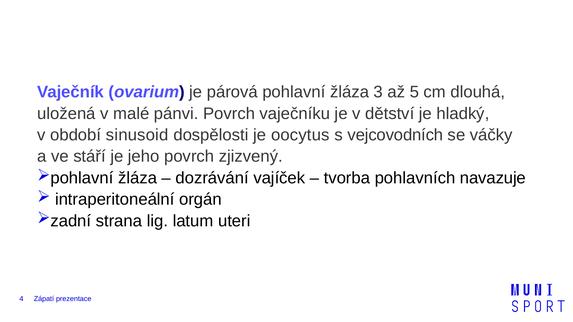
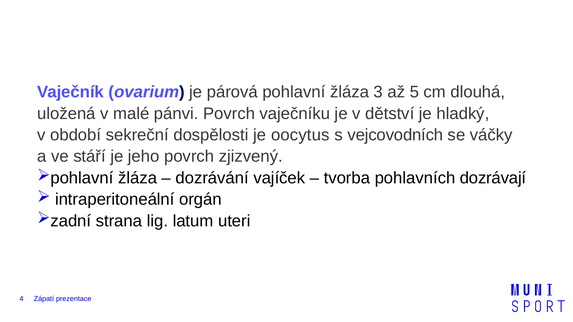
sinusoid: sinusoid -> sekreční
navazuje: navazuje -> dozrávají
